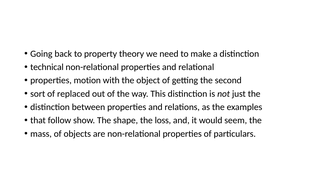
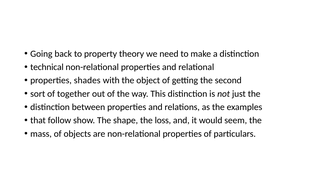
motion: motion -> shades
replaced: replaced -> together
